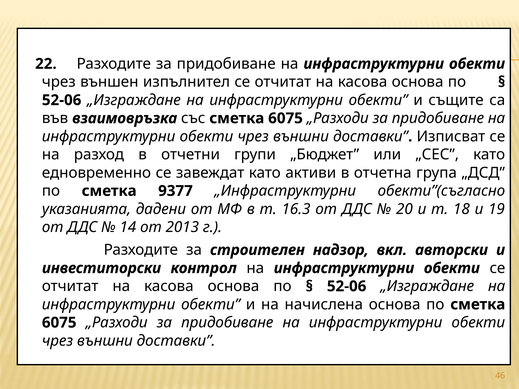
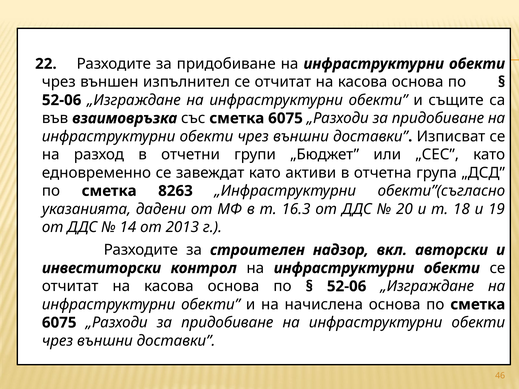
9377: 9377 -> 8263
